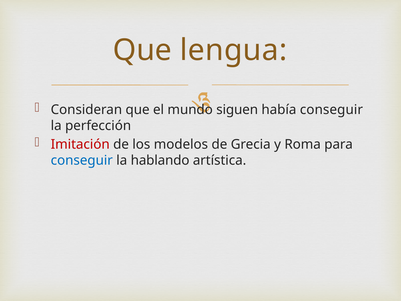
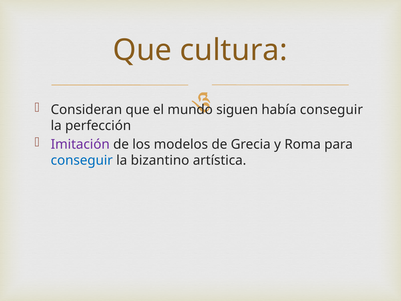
lengua: lengua -> cultura
Imitación colour: red -> purple
hablando: hablando -> bizantino
